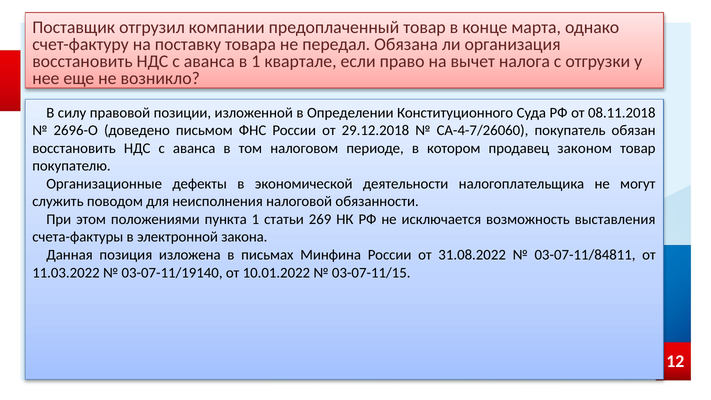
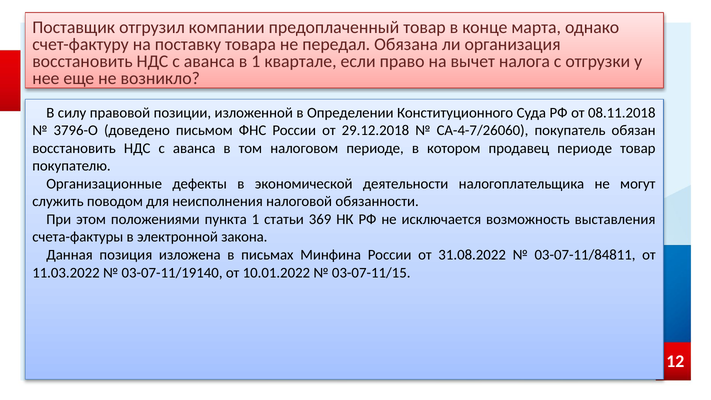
2696-О: 2696-О -> 3796-О
продавец законом: законом -> периоде
269: 269 -> 369
